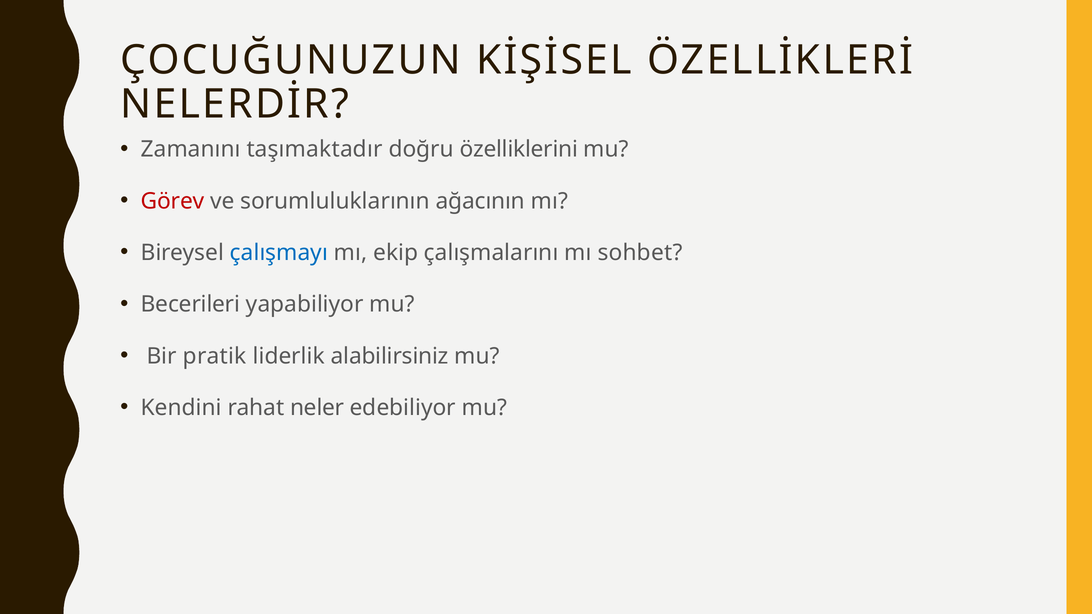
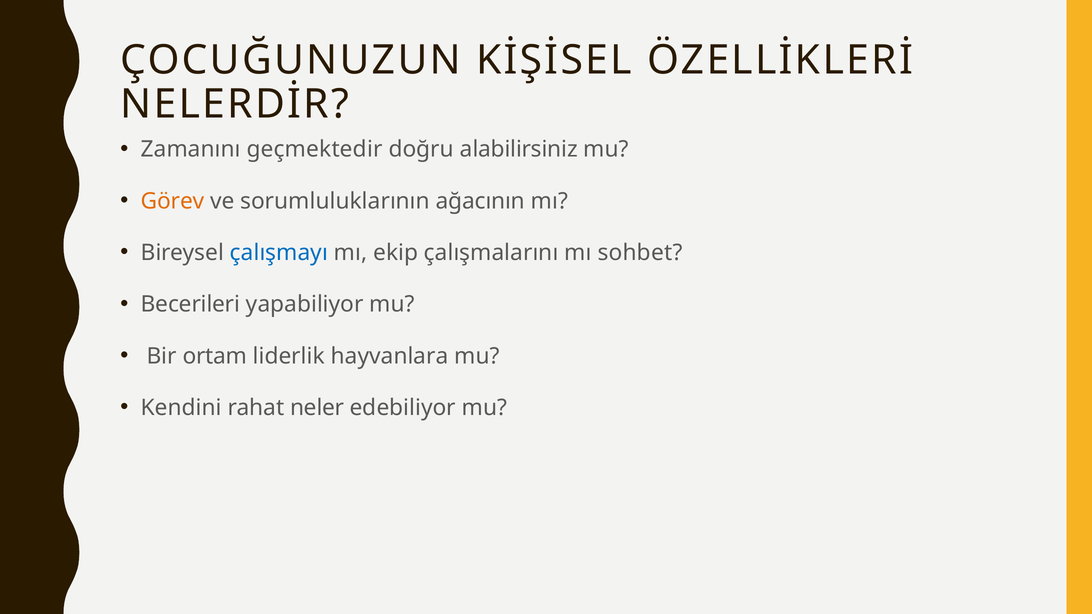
taşımaktadır: taşımaktadır -> geçmektedir
özelliklerini: özelliklerini -> alabilirsiniz
Görev colour: red -> orange
pratik: pratik -> ortam
alabilirsiniz: alabilirsiniz -> hayvanlara
